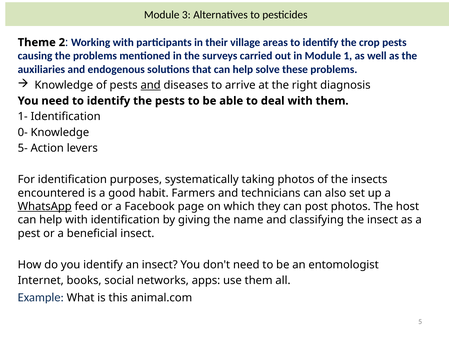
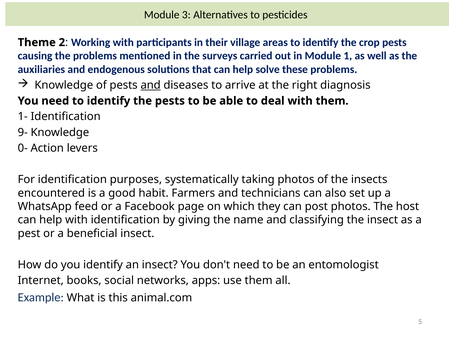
0-: 0- -> 9-
5-: 5- -> 0-
WhatsApp underline: present -> none
